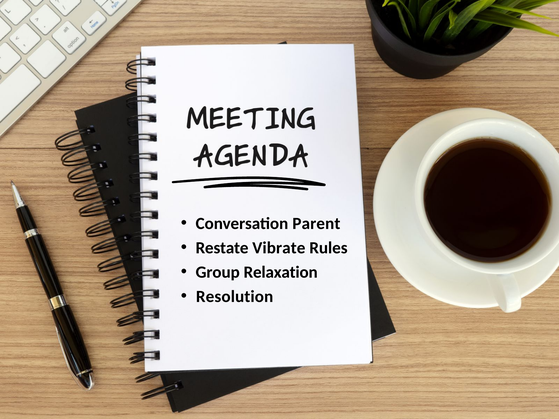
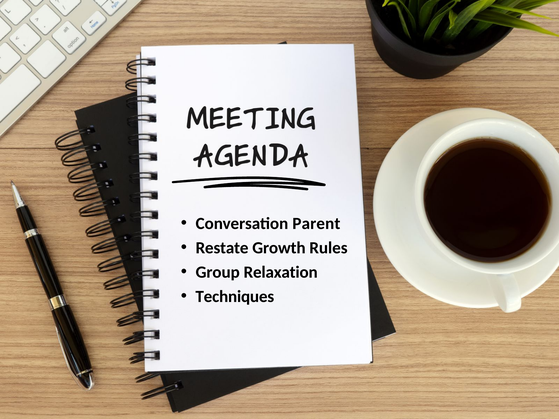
Vibrate: Vibrate -> Growth
Resolution: Resolution -> Techniques
